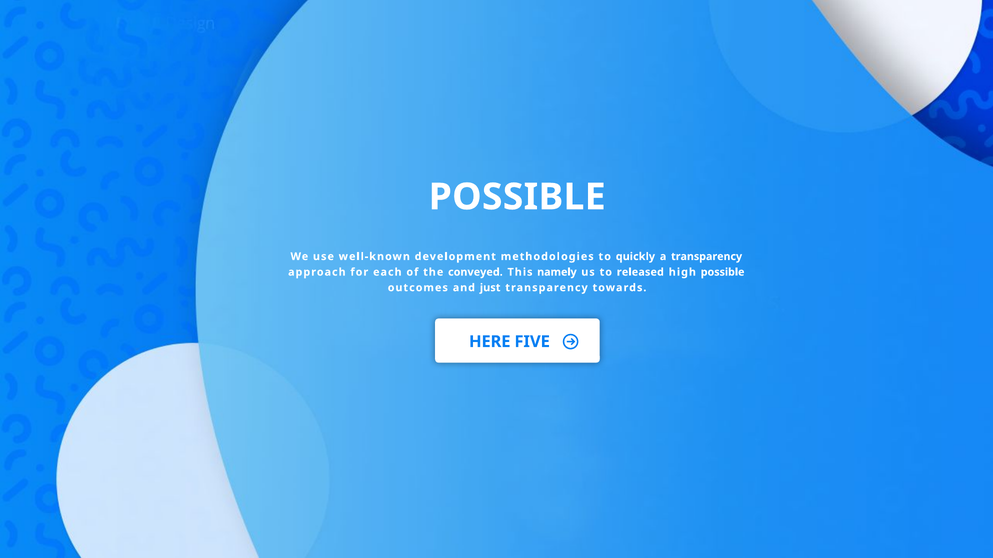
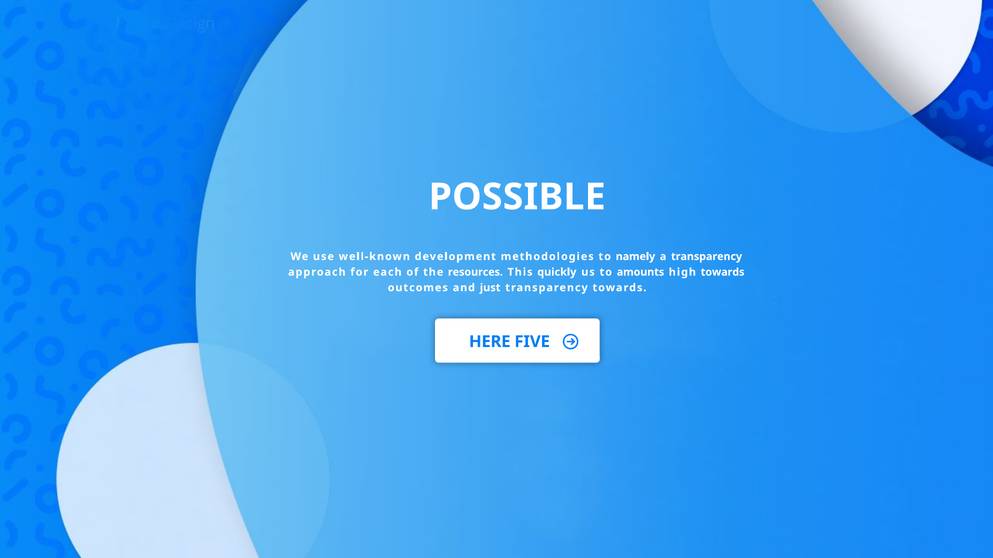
quickly: quickly -> namely
conveyed: conveyed -> resources
namely: namely -> quickly
released: released -> amounts
high possible: possible -> towards
